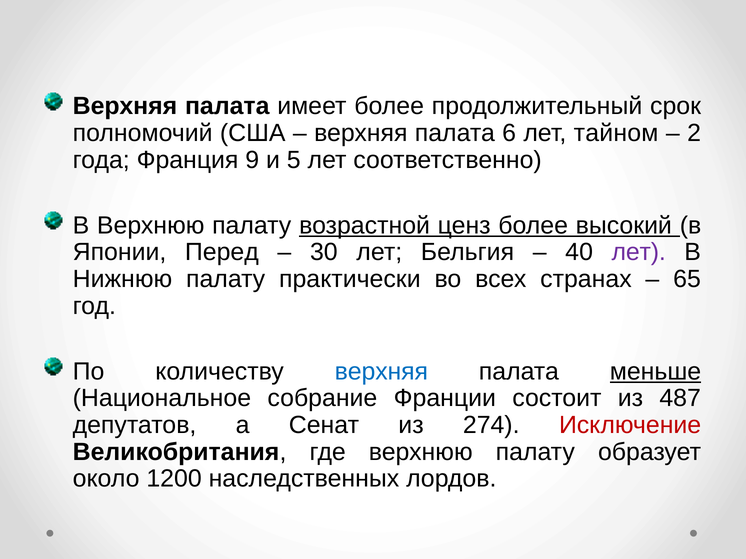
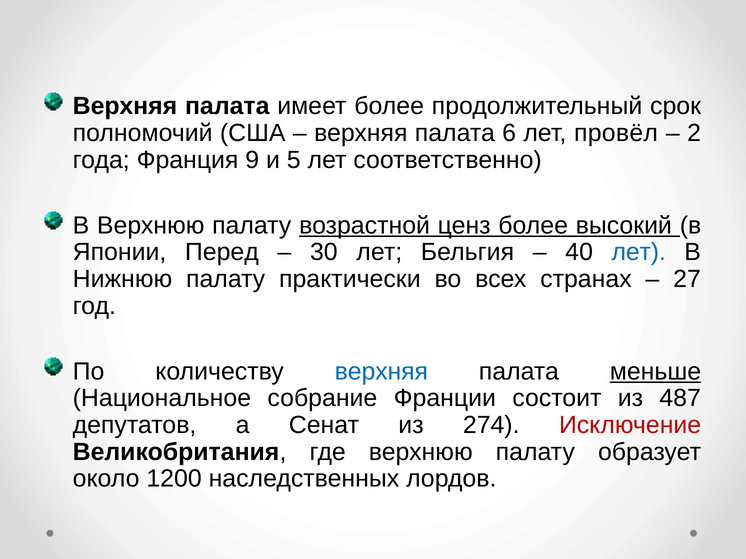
тайном: тайном -> провёл
лет at (639, 252) colour: purple -> blue
65: 65 -> 27
